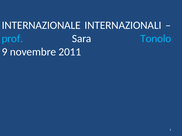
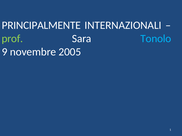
INTERNAZIONALE: INTERNAZIONALE -> PRINCIPALMENTE
prof colour: light blue -> light green
2011: 2011 -> 2005
